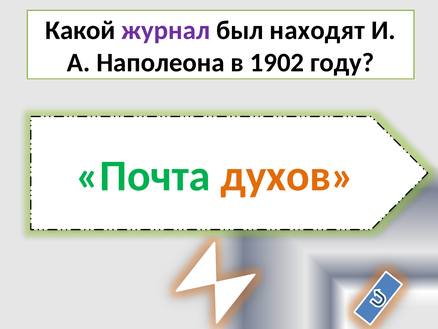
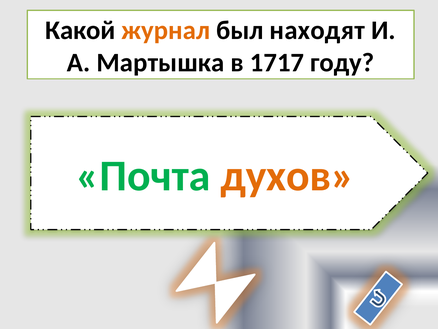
журнал colour: purple -> orange
Напoлeона: Напoлeона -> Мартышка
1902: 1902 -> 1717
